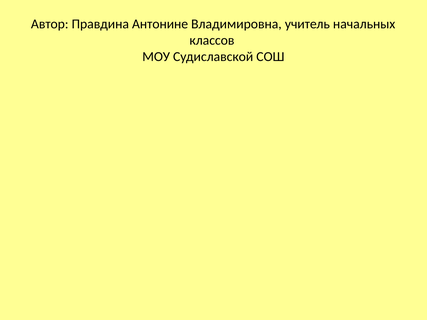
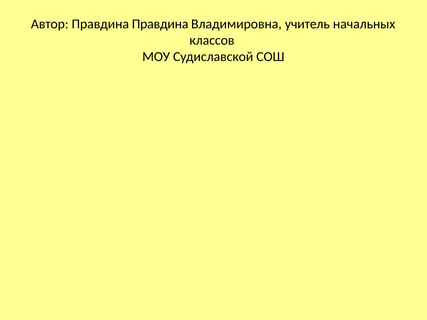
Правдина Антонине: Антонине -> Правдина
